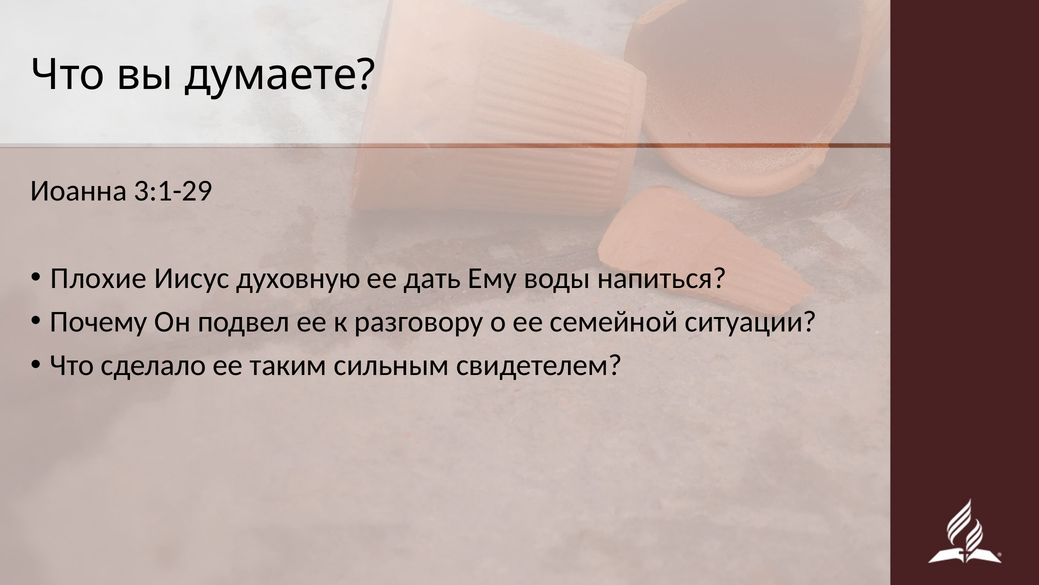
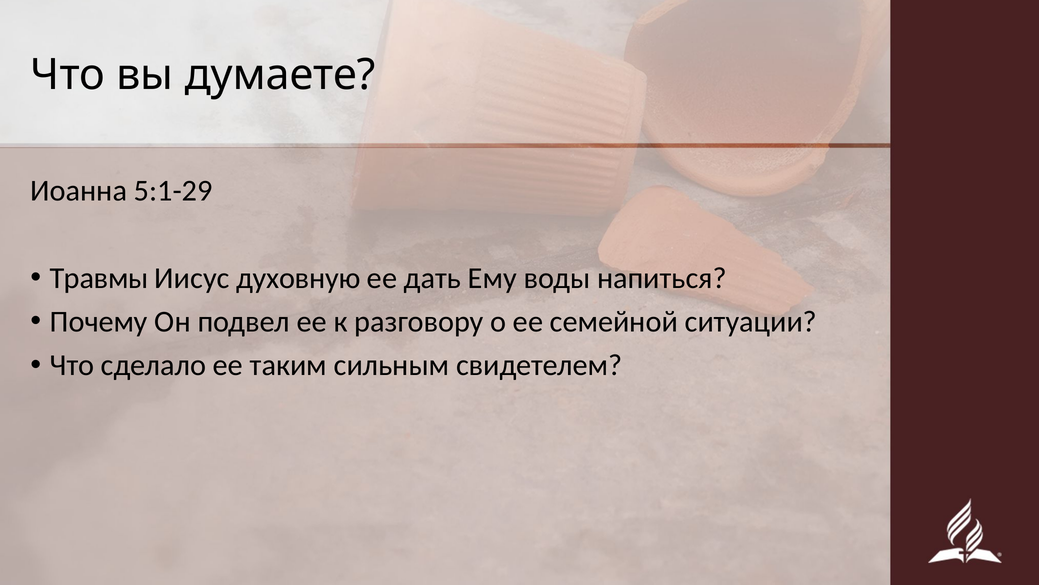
3:1-29: 3:1-29 -> 5:1-29
Плохие: Плохие -> Травмы
